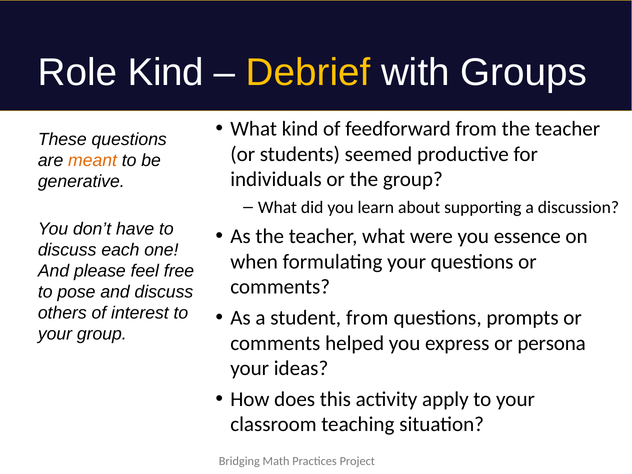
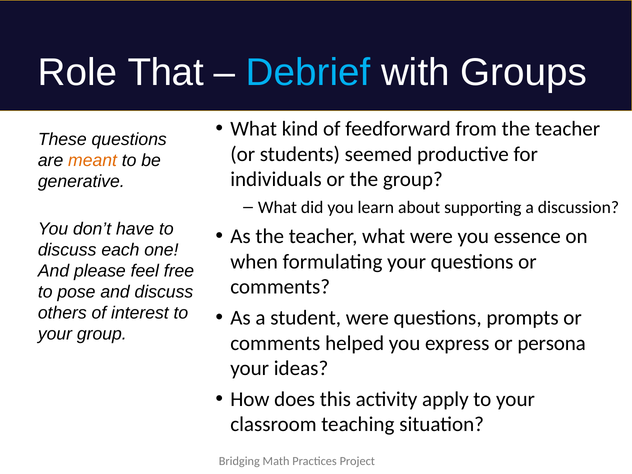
Role Kind: Kind -> That
Debrief colour: yellow -> light blue
student from: from -> were
